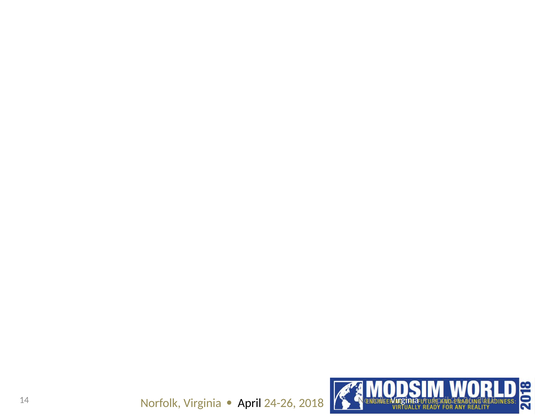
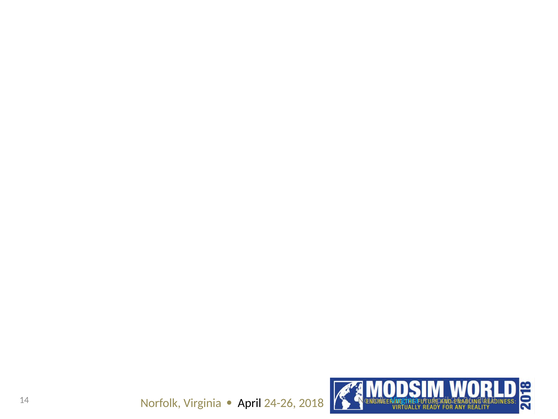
Virginia at (405, 400) colour: white -> light blue
